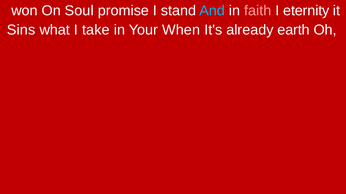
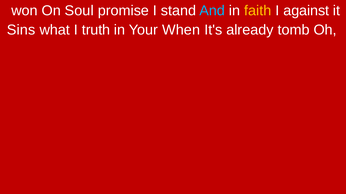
faith colour: pink -> yellow
eternity: eternity -> against
take: take -> truth
earth: earth -> tomb
